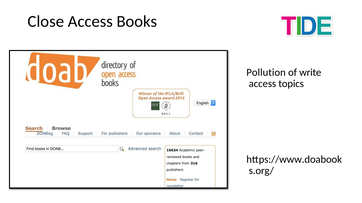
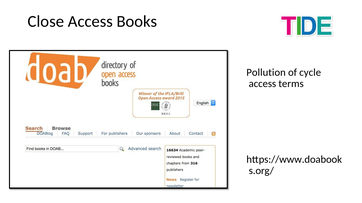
write: write -> cycle
topics: topics -> terms
